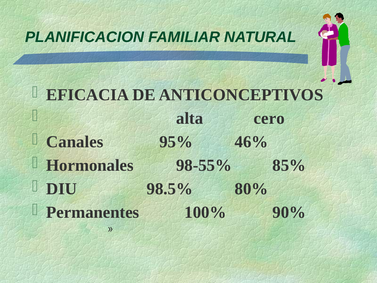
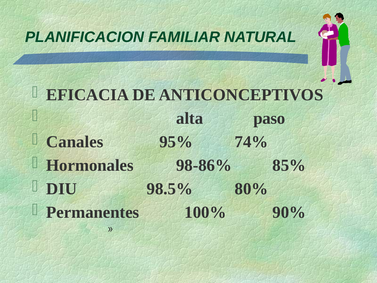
cero: cero -> paso
46%: 46% -> 74%
98-55%: 98-55% -> 98-86%
